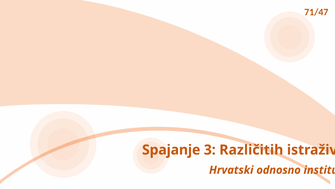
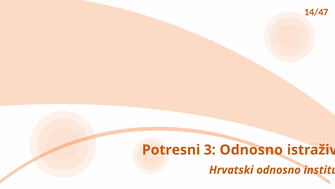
71/47: 71/47 -> 14/47
Spajanje: Spajanje -> Potresni
3 Različitih: Različitih -> Odnosno
